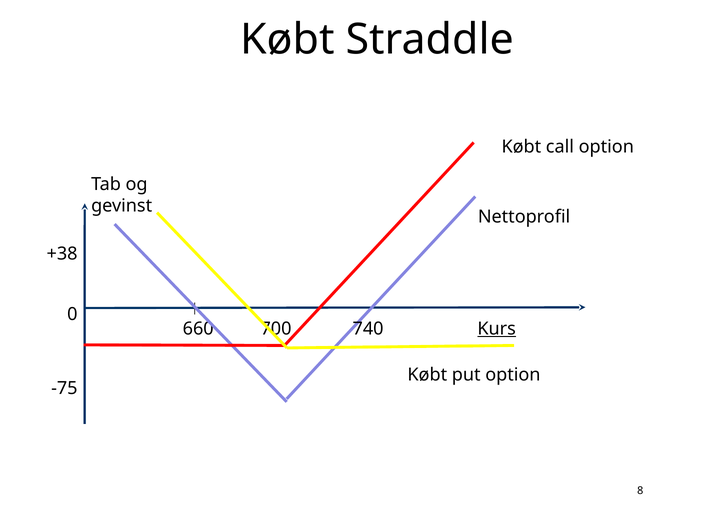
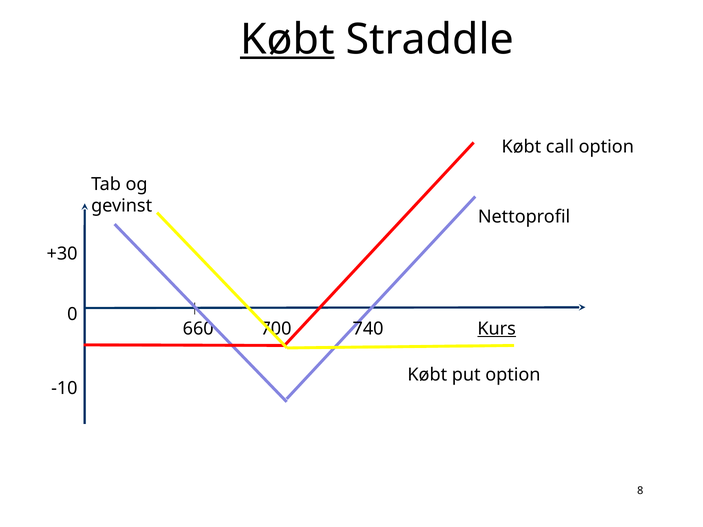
Købt at (287, 39) underline: none -> present
+38: +38 -> +30
-75: -75 -> -10
